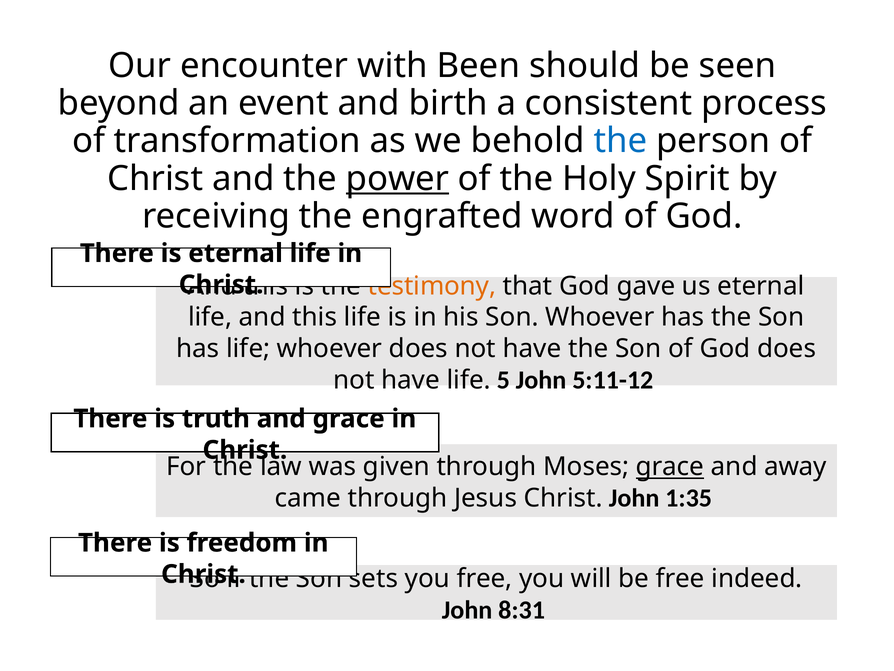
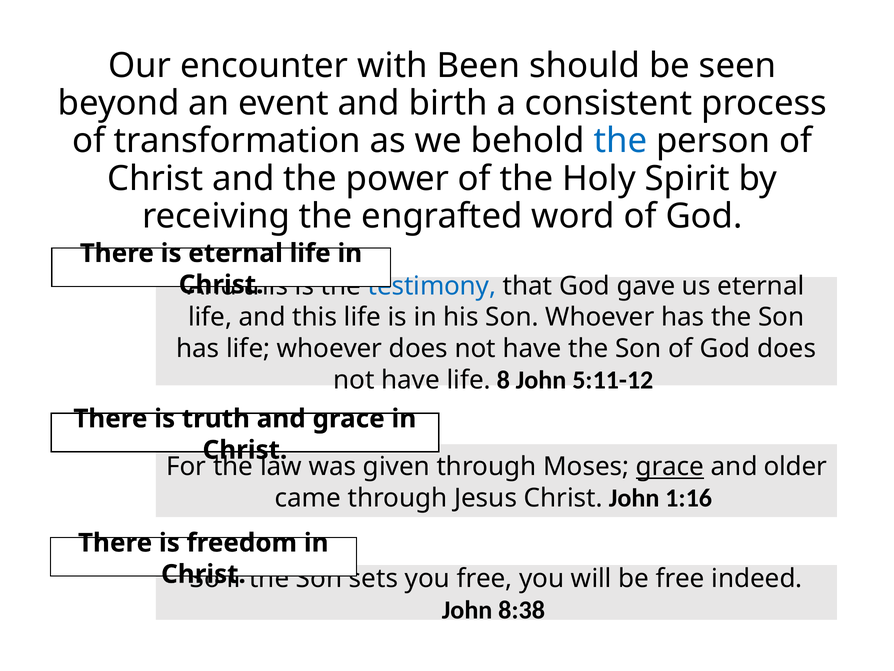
power underline: present -> none
testimony colour: orange -> blue
5: 5 -> 8
away: away -> older
1:35: 1:35 -> 1:16
8:31: 8:31 -> 8:38
